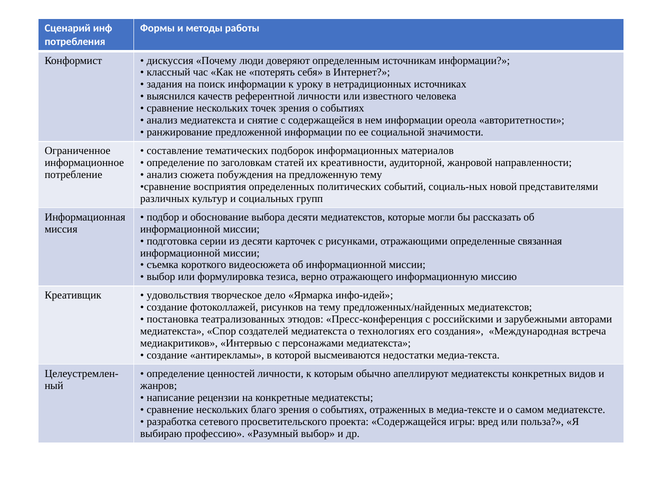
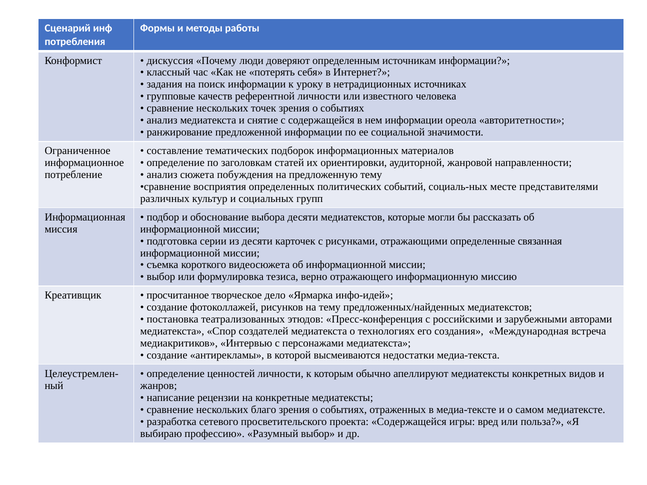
выяснился: выяснился -> групповые
креативности: креативности -> ориентировки
новой: новой -> месте
удовольствия: удовольствия -> просчитанное
